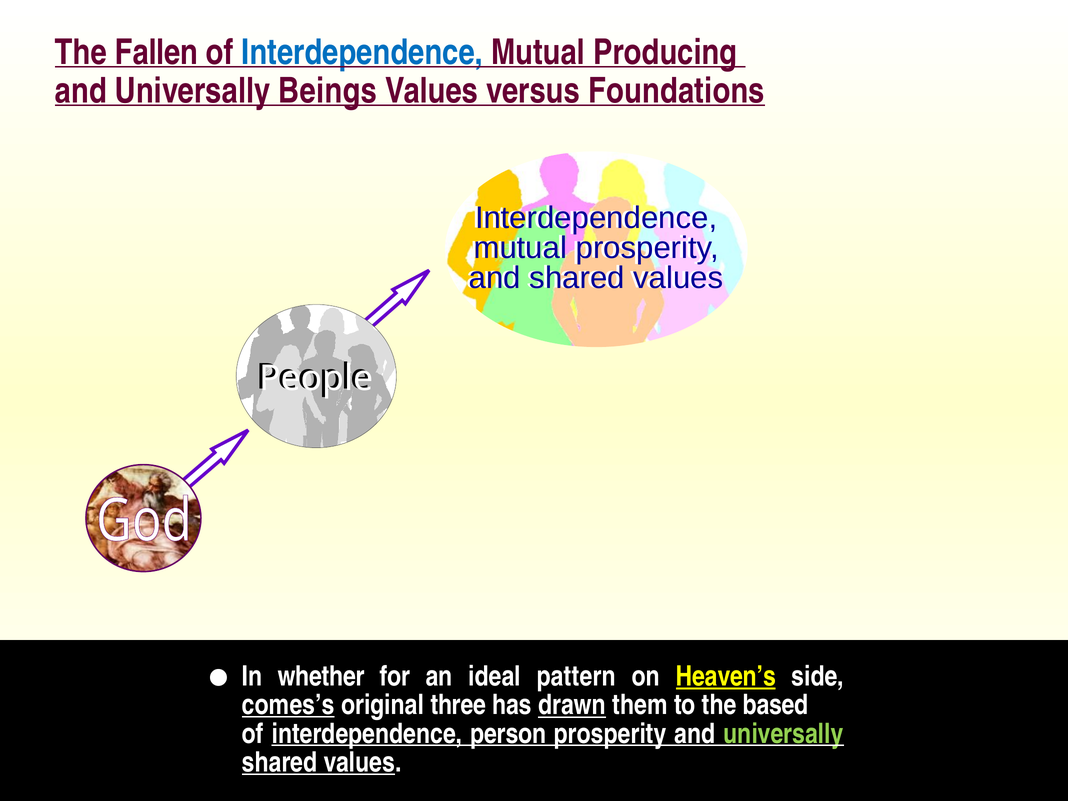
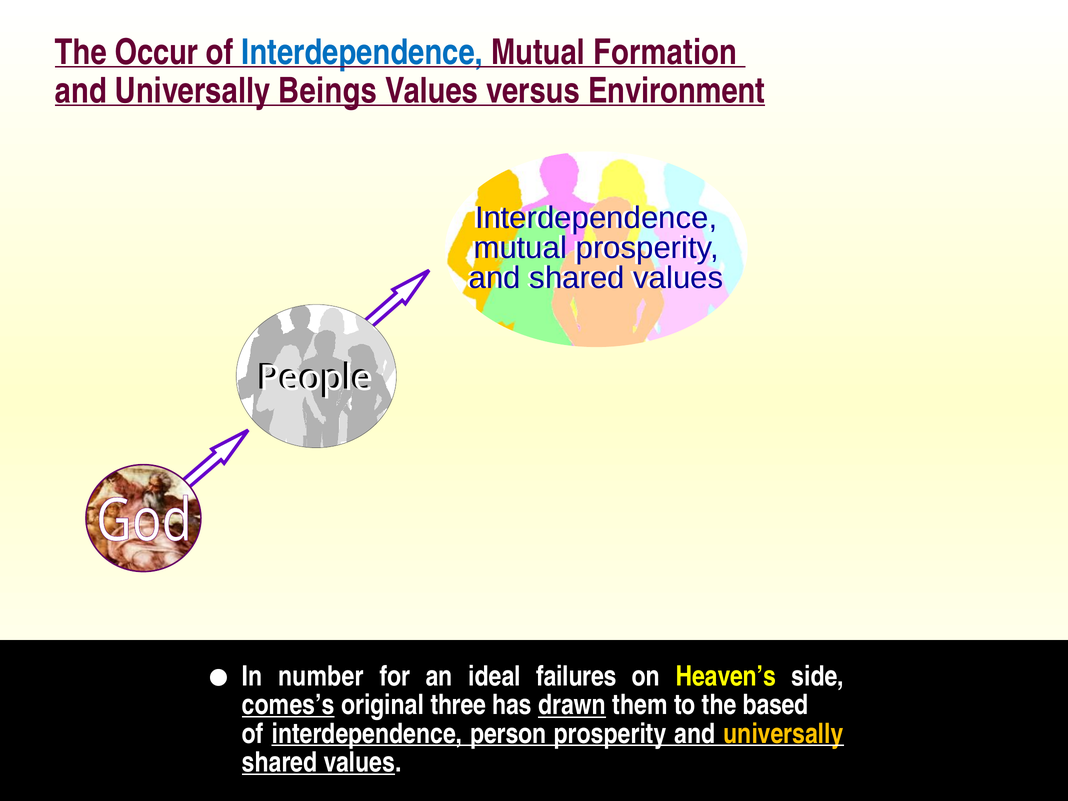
Fallen: Fallen -> Occur
Producing: Producing -> Formation
Foundations: Foundations -> Environment
whether: whether -> number
pattern: pattern -> failures
Heaven’s underline: present -> none
universally at (783, 734) colour: light green -> yellow
